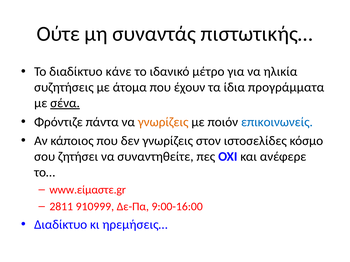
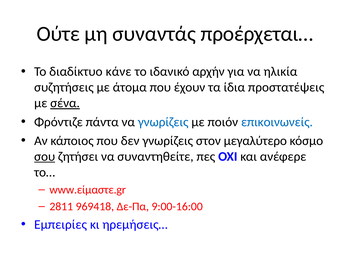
πιστωτικής…: πιστωτικής… -> προέρχεται…
μέτρο: μέτρο -> αρχήν
προγράμματα: προγράμματα -> προστατέψεις
γνωρίζεις at (163, 122) colour: orange -> blue
ιστοσελίδες: ιστοσελίδες -> μεγαλύτερο
σου underline: none -> present
910999: 910999 -> 969418
Διαδίκτυο at (61, 225): Διαδίκτυο -> Εμπειρίες
